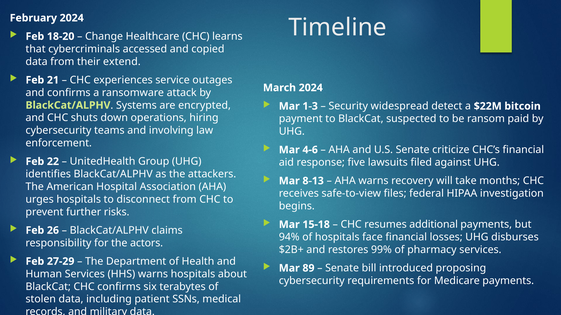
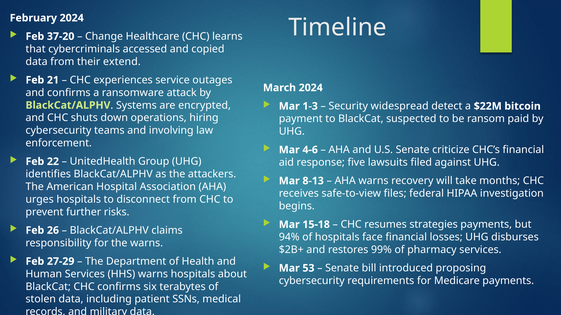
18-20: 18-20 -> 37-20
additional: additional -> strategies
the actors: actors -> warns
89: 89 -> 53
